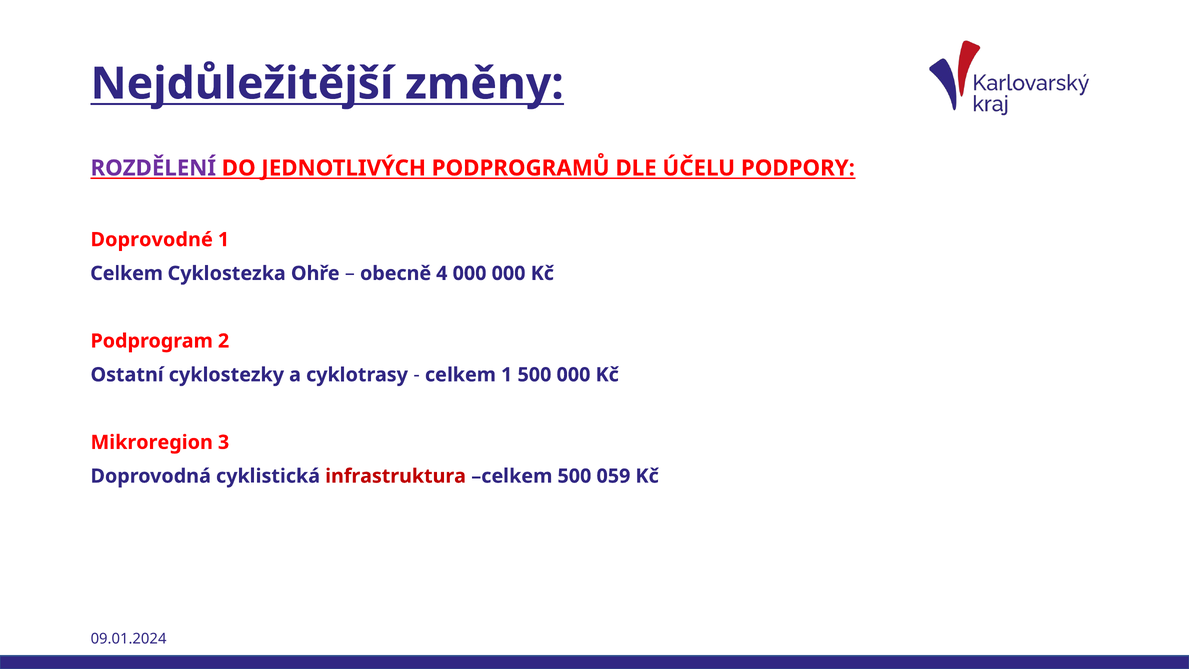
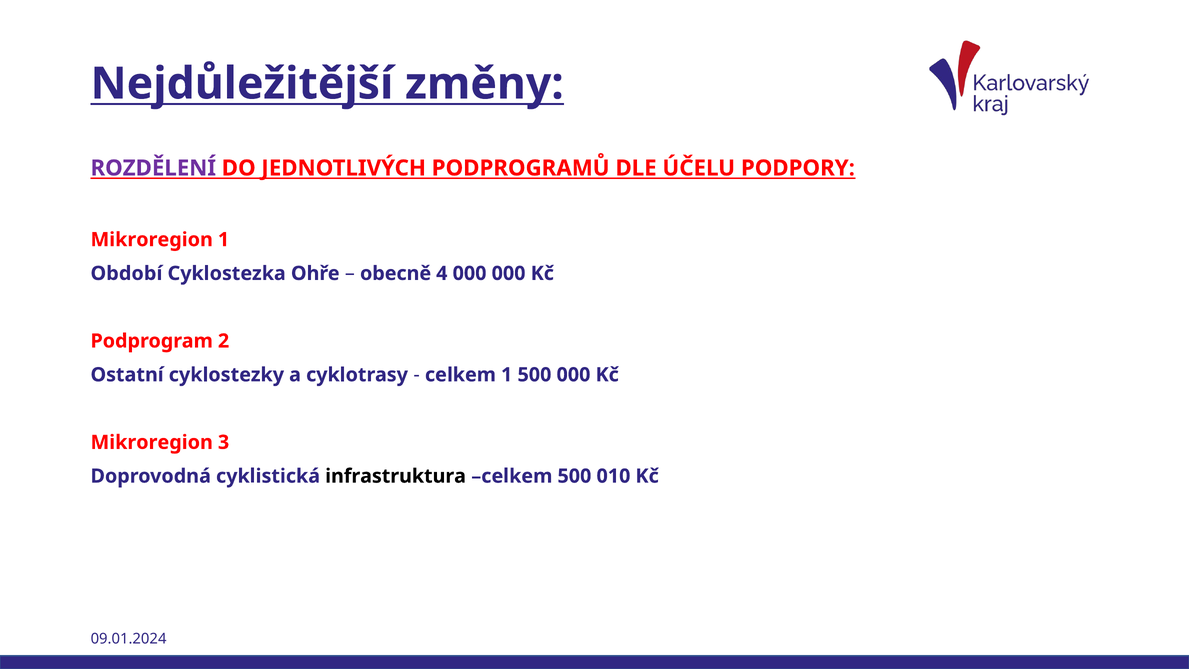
Doprovodné at (152, 240): Doprovodné -> Mikroregion
Celkem at (127, 273): Celkem -> Období
infrastruktura colour: red -> black
059: 059 -> 010
